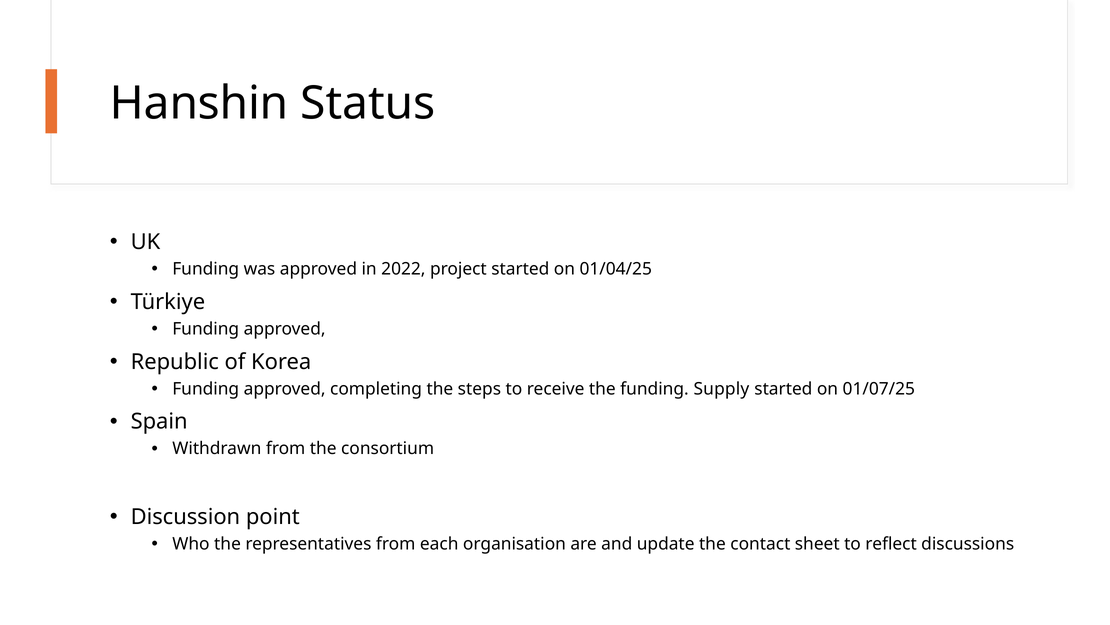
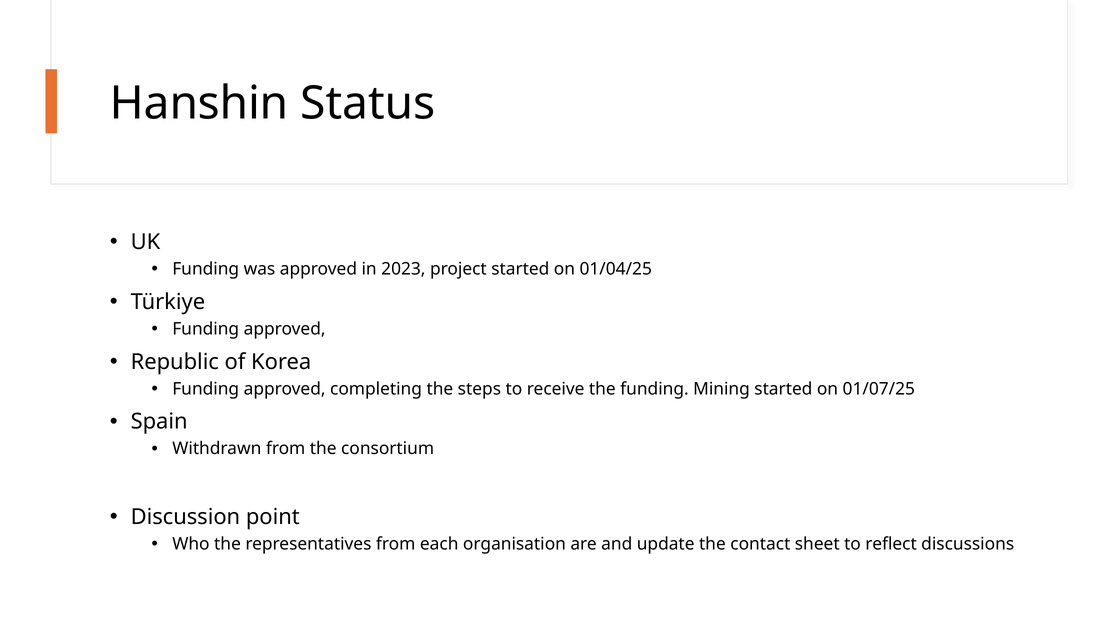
2022: 2022 -> 2023
Supply: Supply -> Mining
